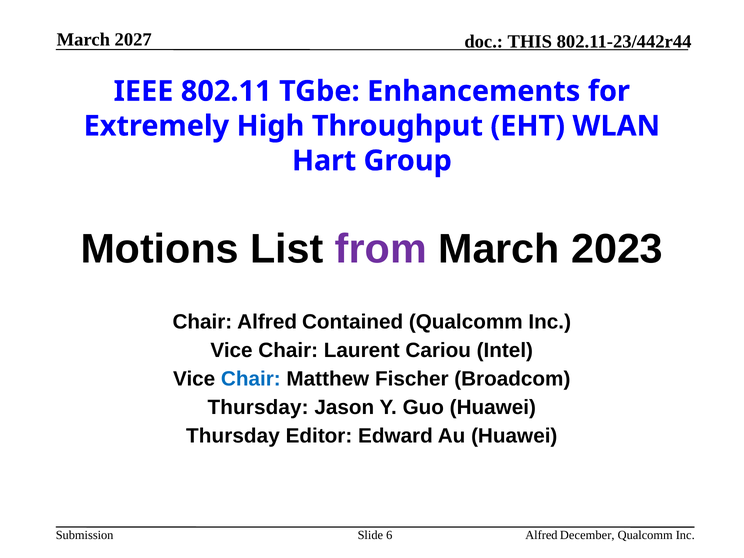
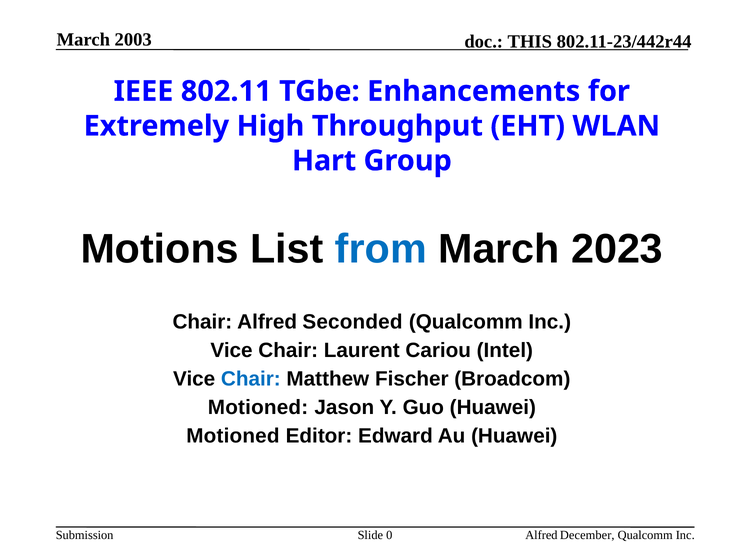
2027: 2027 -> 2003
from colour: purple -> blue
Contained: Contained -> Seconded
Thursday at (258, 407): Thursday -> Motioned
Thursday at (233, 436): Thursday -> Motioned
6: 6 -> 0
